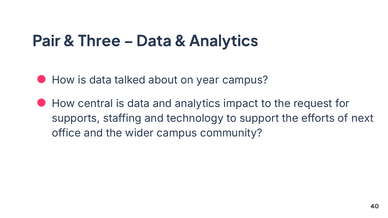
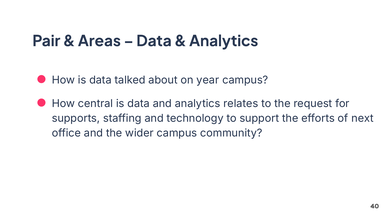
Three: Three -> Areas
impact: impact -> relates
